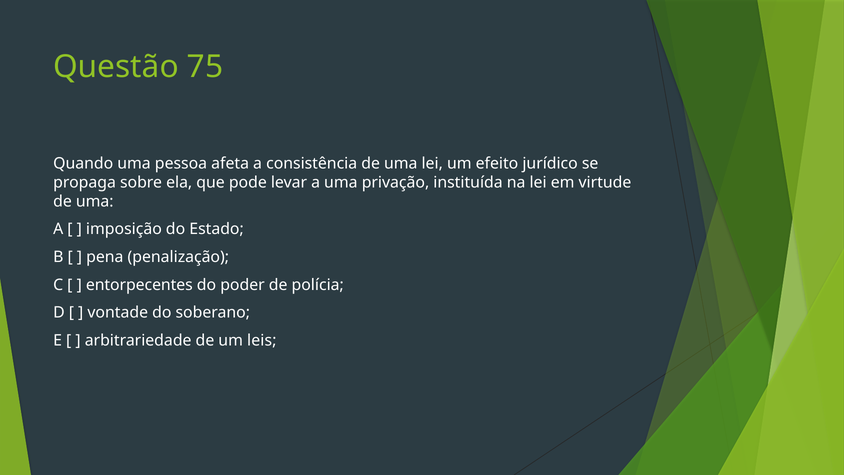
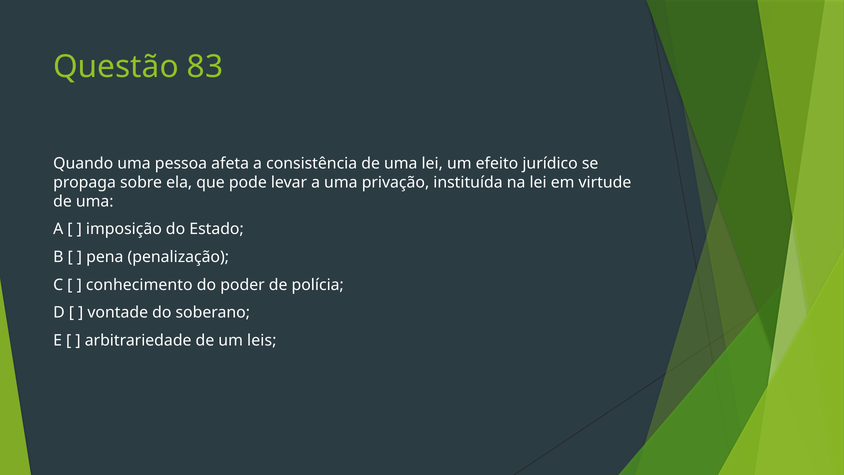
75: 75 -> 83
entorpecentes: entorpecentes -> conhecimento
